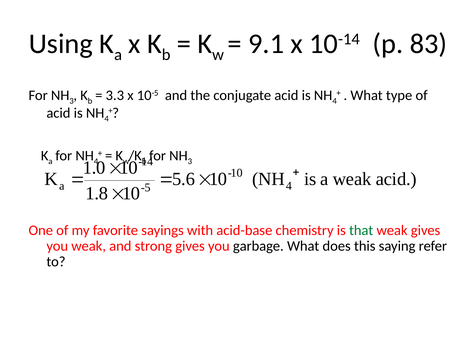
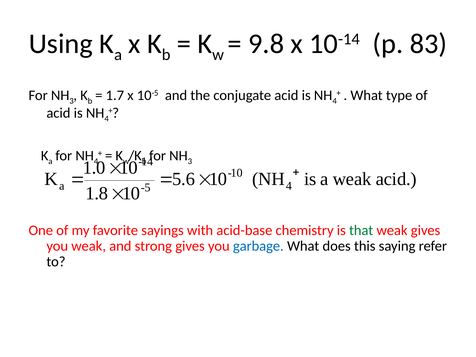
9.1: 9.1 -> 9.8
3.3: 3.3 -> 1.7
garbage colour: black -> blue
